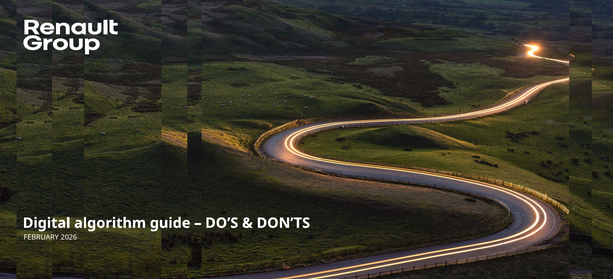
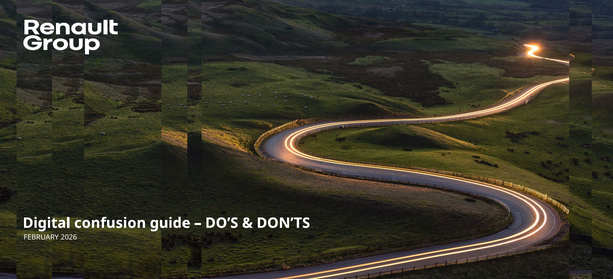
algorithm: algorithm -> confusion
